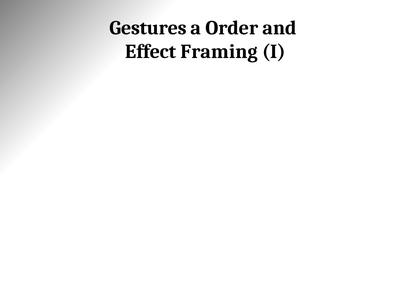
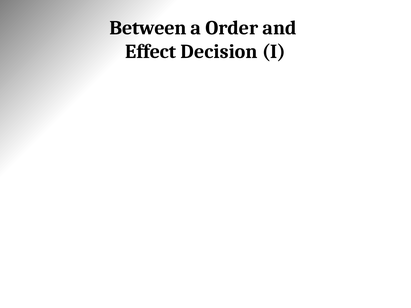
Gestures: Gestures -> Between
Framing: Framing -> Decision
